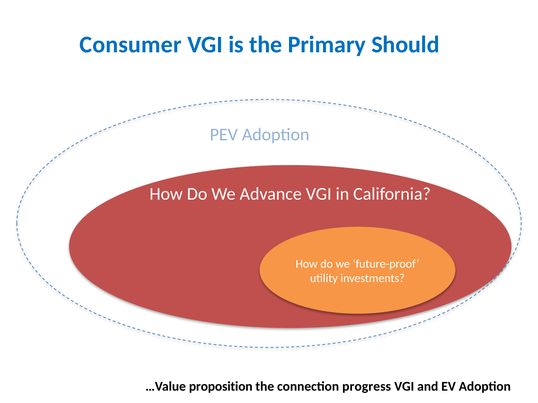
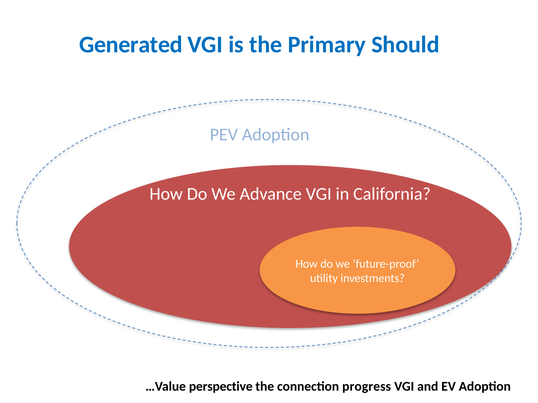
Consumer: Consumer -> Generated
proposition: proposition -> perspective
